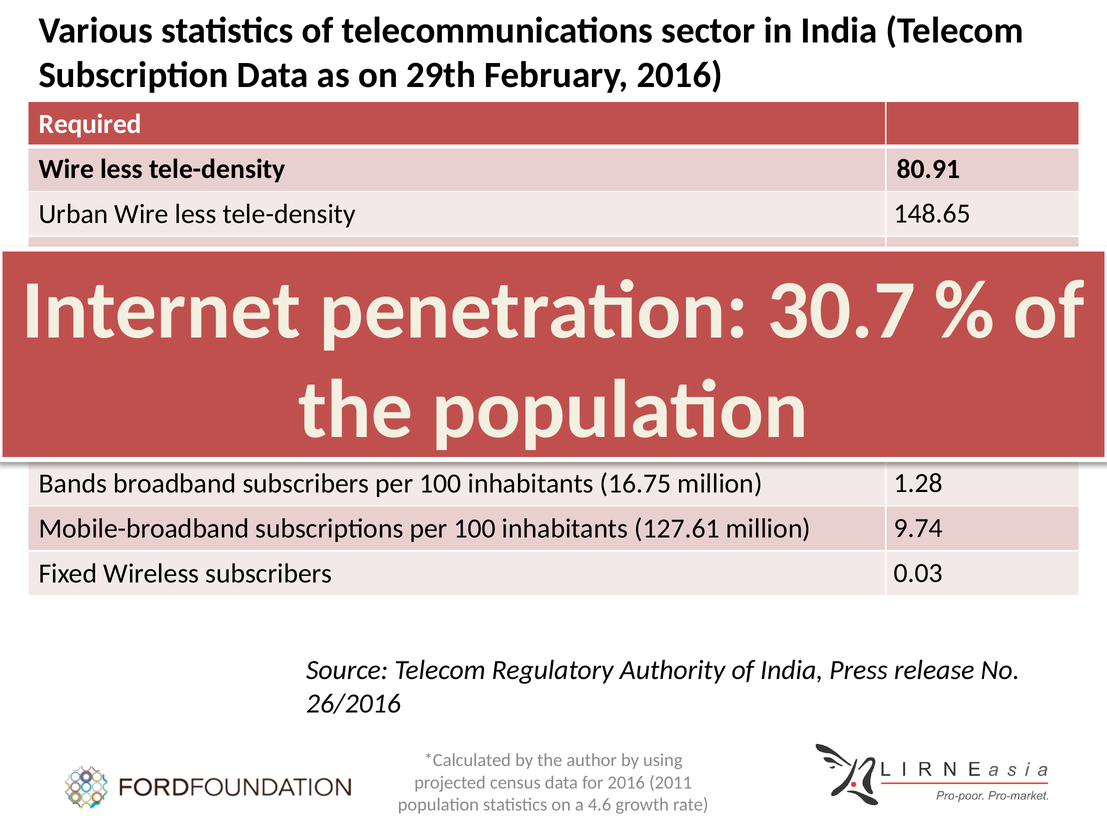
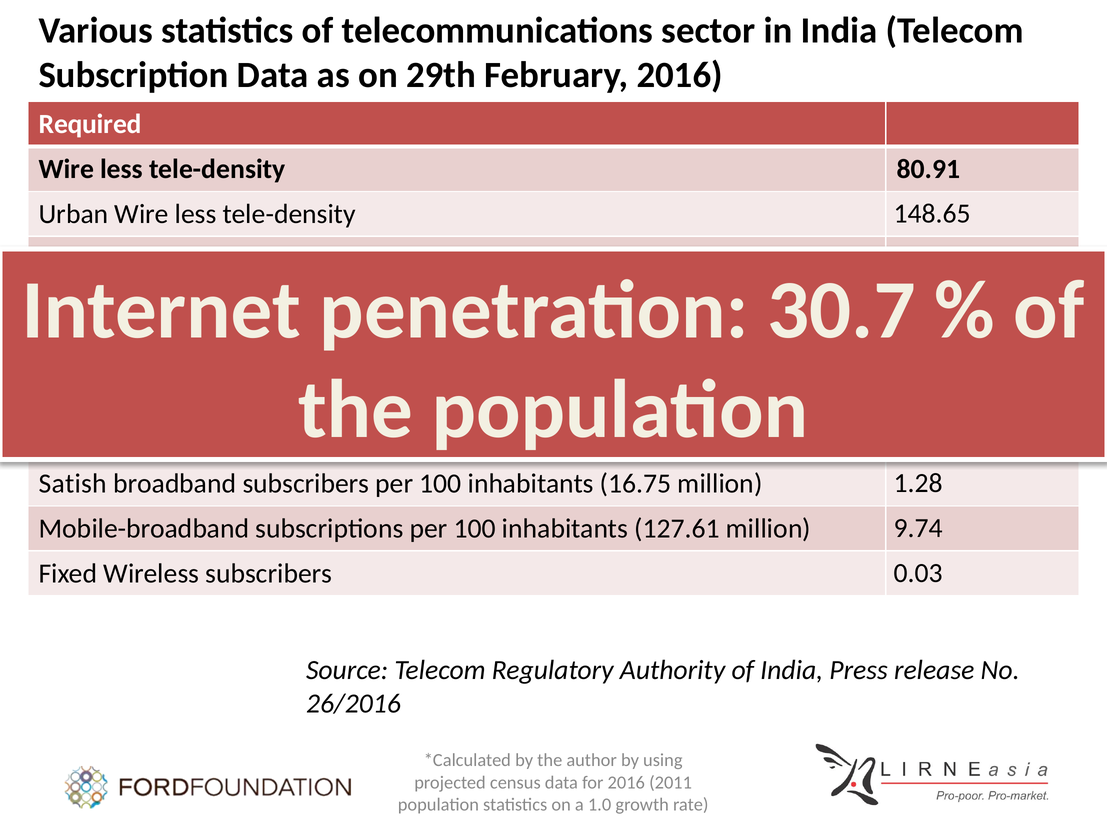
Bands: Bands -> Satish
4.6: 4.6 -> 1.0
